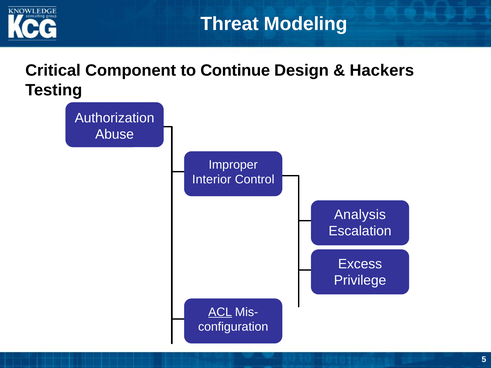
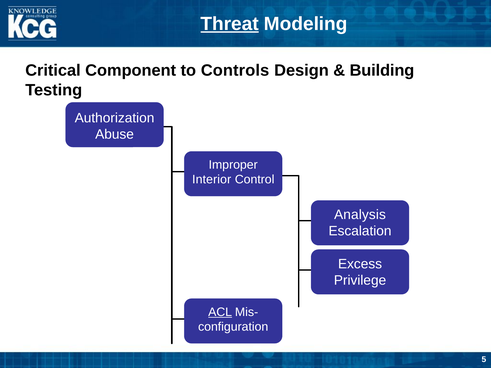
Threat underline: none -> present
Continue: Continue -> Controls
Hackers: Hackers -> Building
